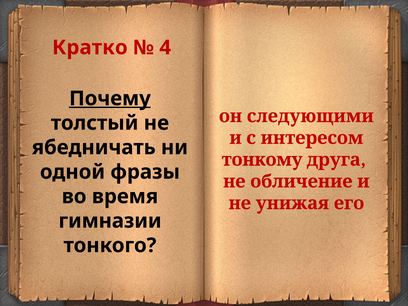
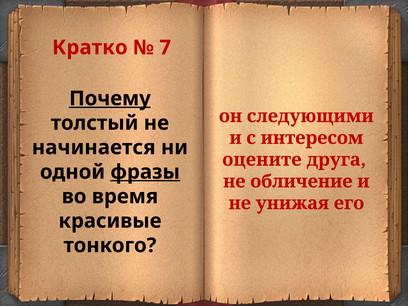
4: 4 -> 7
ябедничать: ябедничать -> начинается
тонкому: тонкому -> оцените
фразы underline: none -> present
гимназии: гимназии -> красивые
